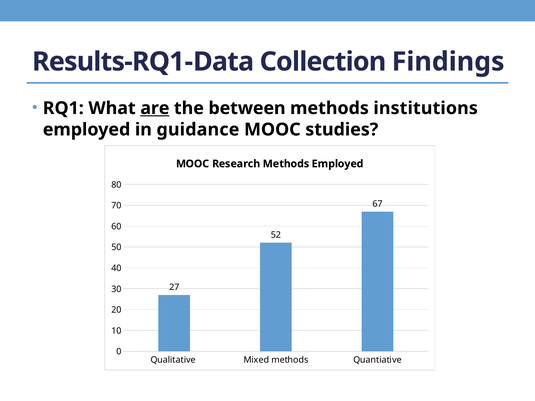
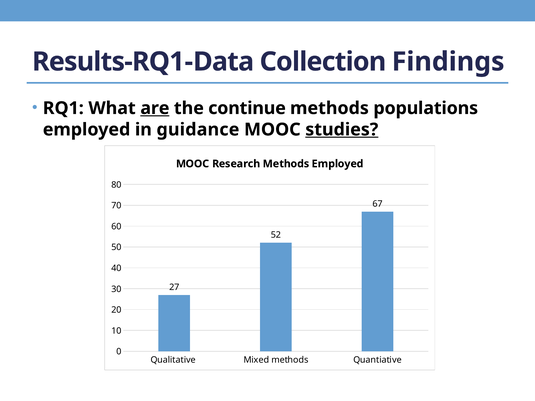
between: between -> continue
institutions: institutions -> populations
studies underline: none -> present
